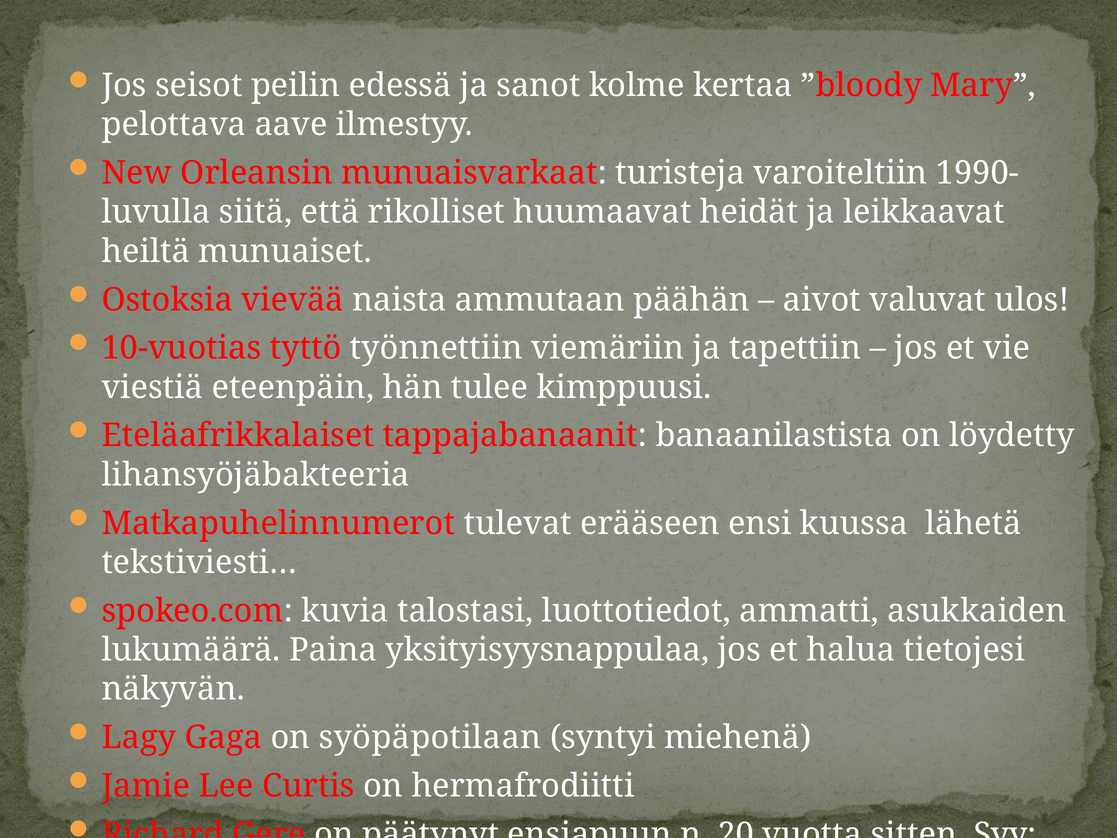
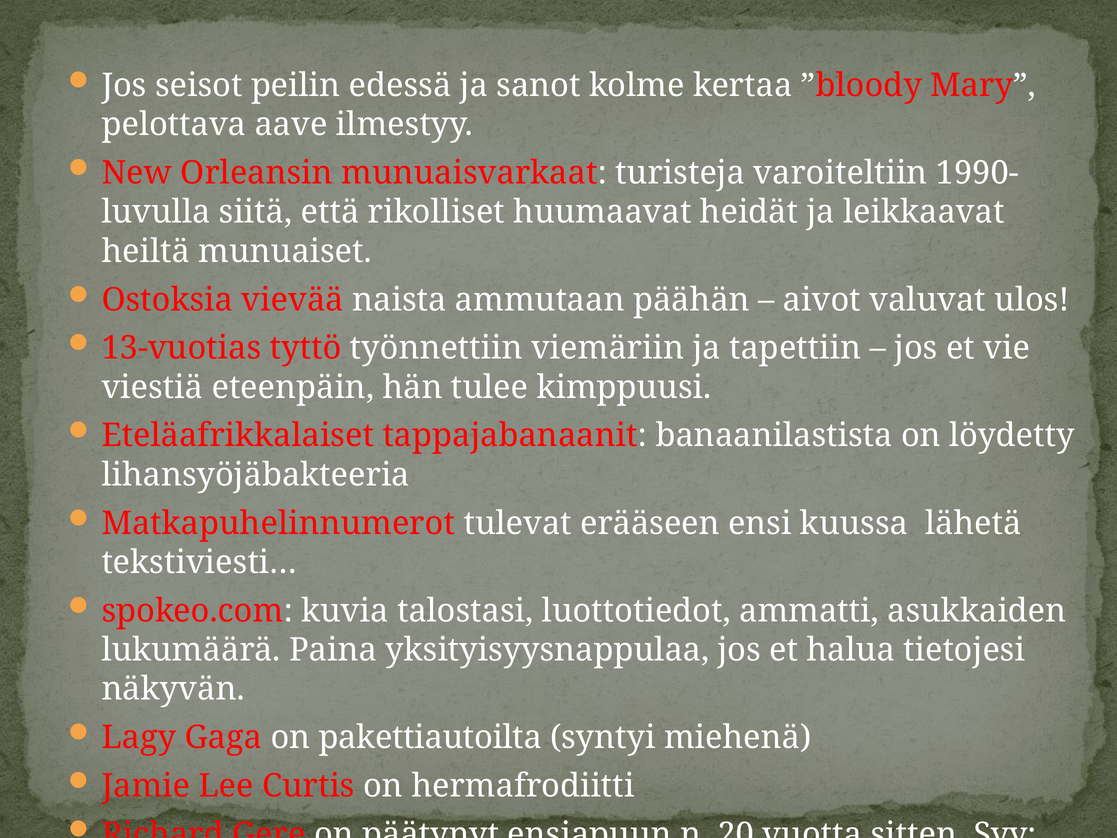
10-vuotias: 10-vuotias -> 13-vuotias
syöpäpotilaan: syöpäpotilaan -> pakettiautoilta
